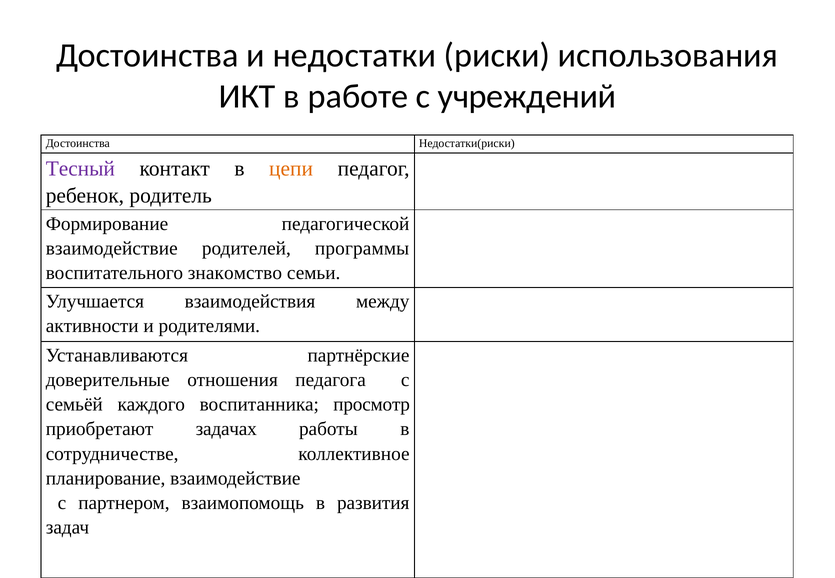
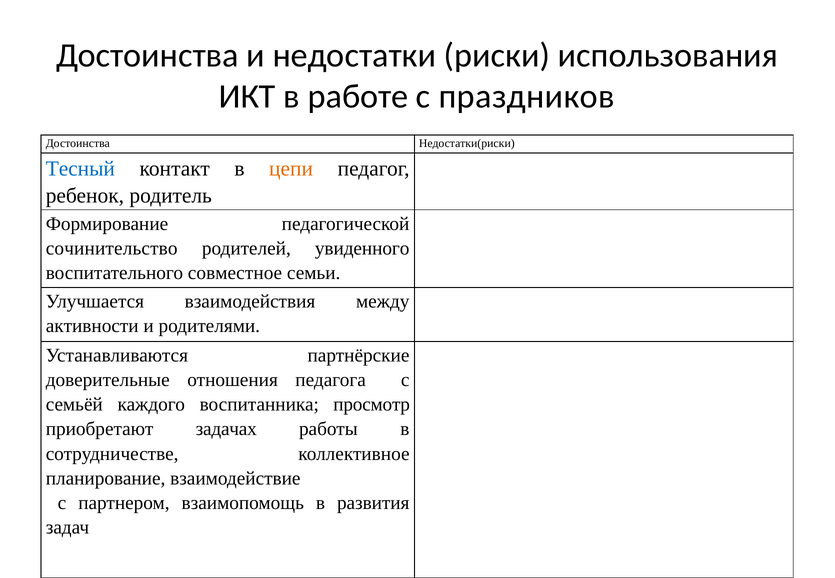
учреждений: учреждений -> праздников
Тесный colour: purple -> blue
взаимодействие at (112, 248): взаимодействие -> сочинительство
программы: программы -> увиденного
знакомство: знакомство -> совместное
